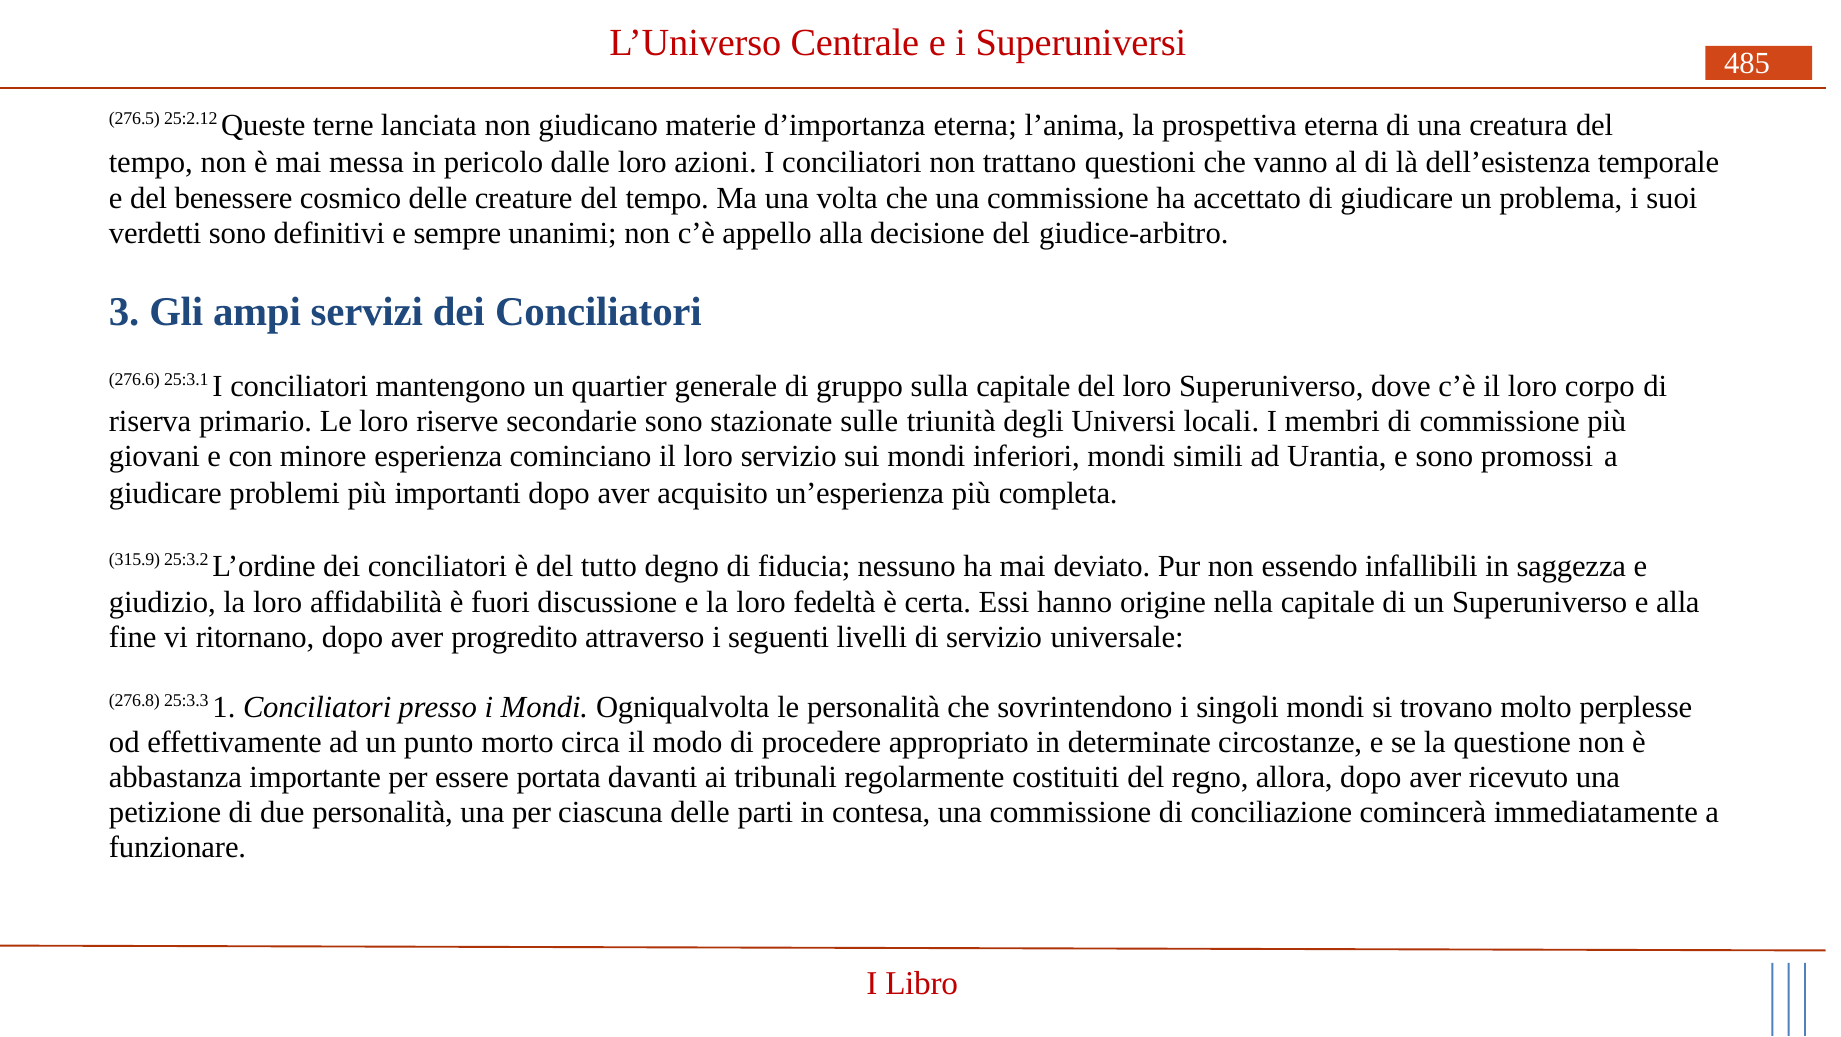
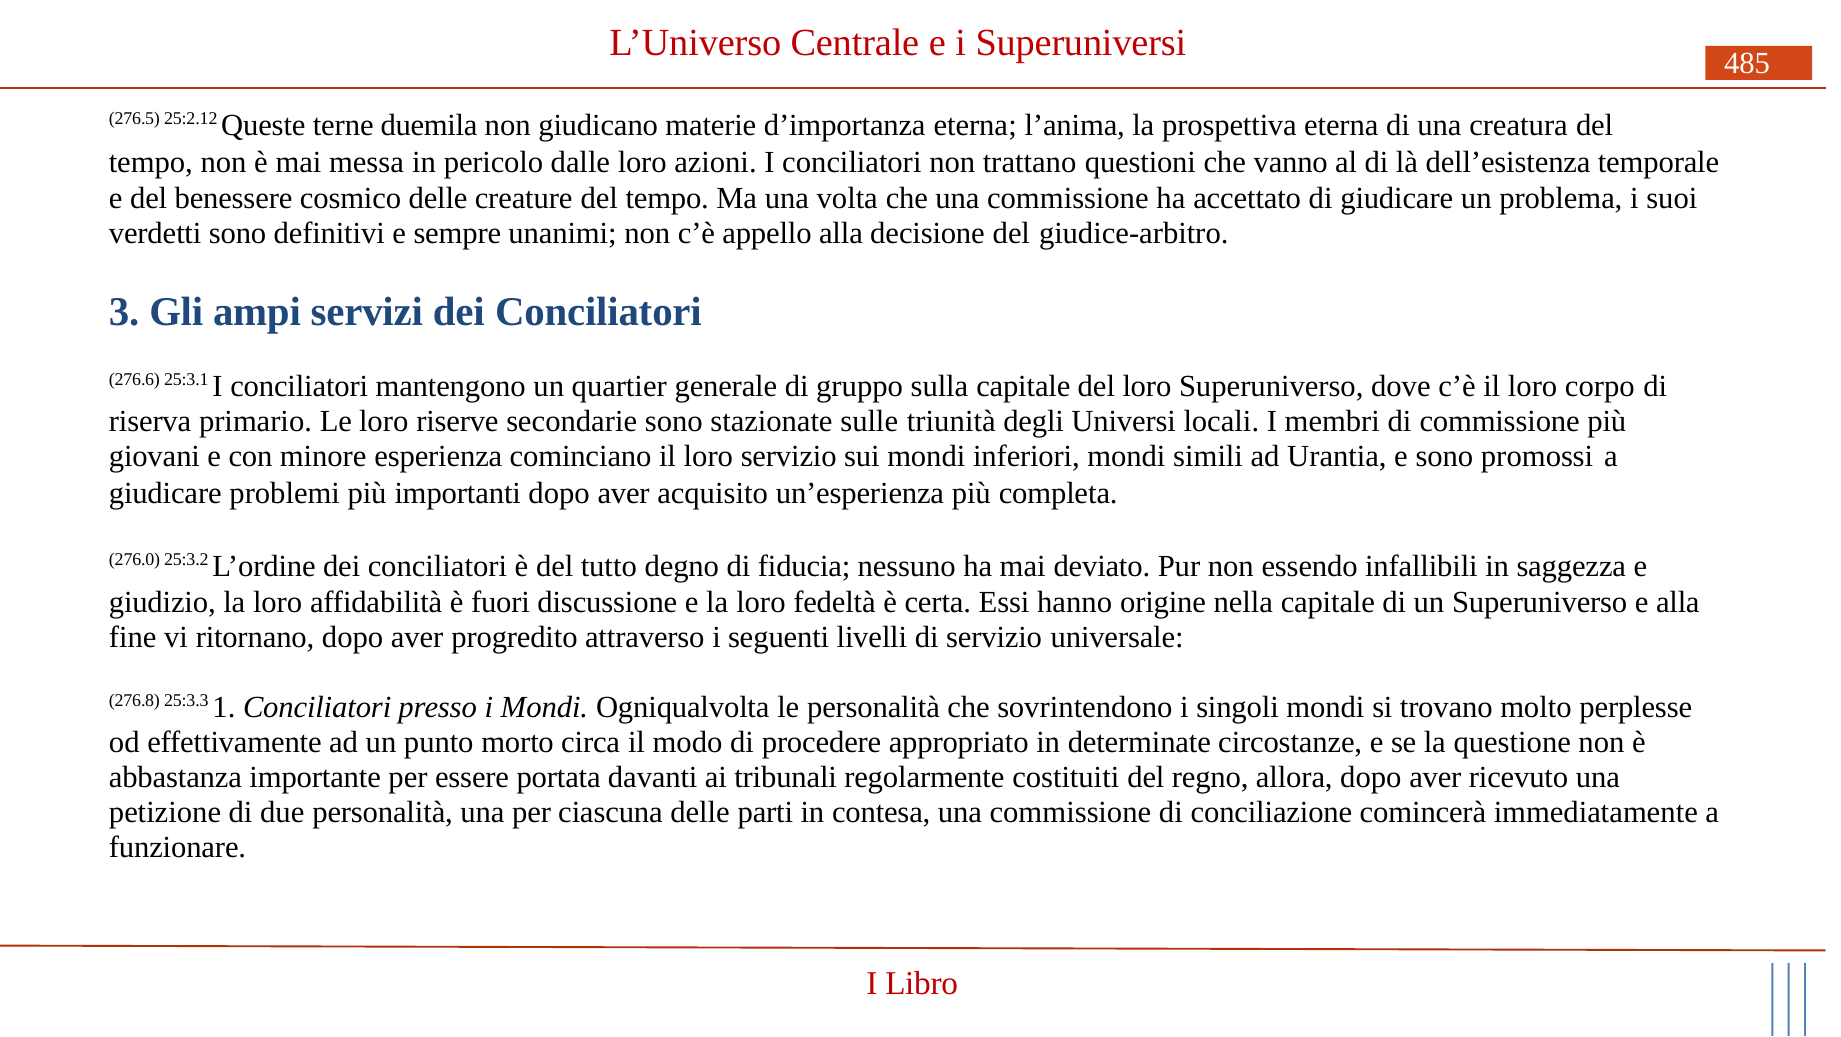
lanciata: lanciata -> duemila
315.9: 315.9 -> 276.0
